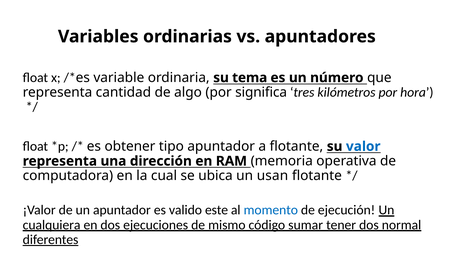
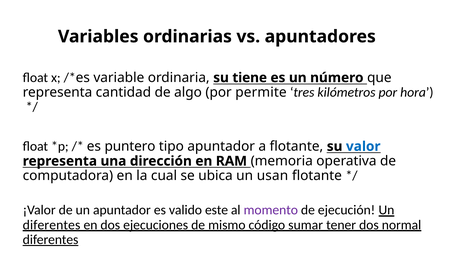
tema: tema -> tiene
significa: significa -> permite
obtener: obtener -> puntero
momento colour: blue -> purple
cualquiera at (52, 225): cualquiera -> diferentes
